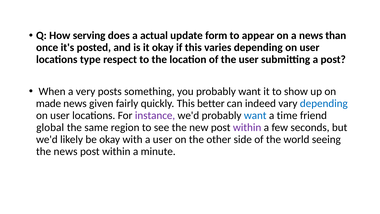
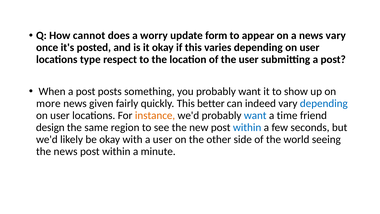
serving: serving -> cannot
actual: actual -> worry
news than: than -> vary
When a very: very -> post
made: made -> more
instance colour: purple -> orange
global: global -> design
within at (247, 127) colour: purple -> blue
